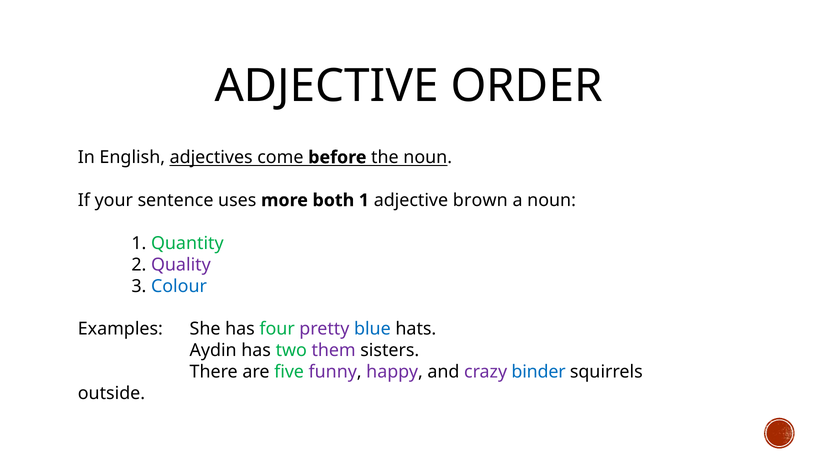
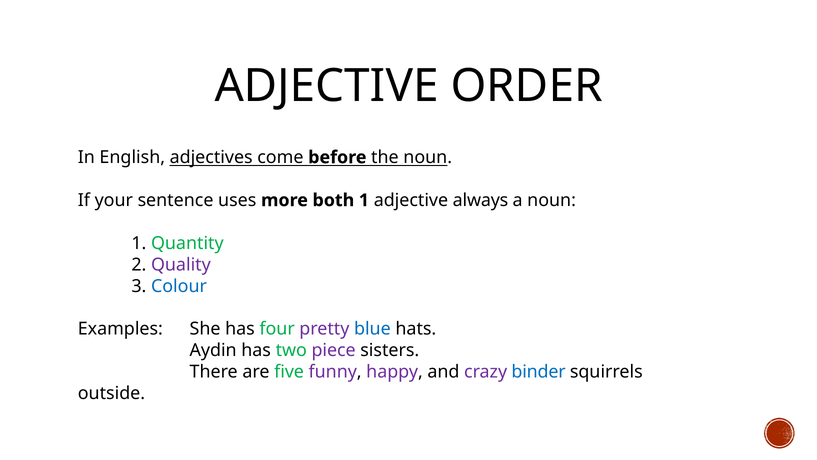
brown: brown -> always
them: them -> piece
